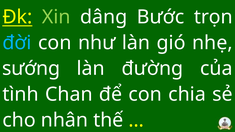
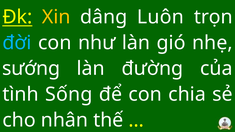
Xin colour: light green -> yellow
Bước: Bước -> Luôn
Chan: Chan -> Sống
